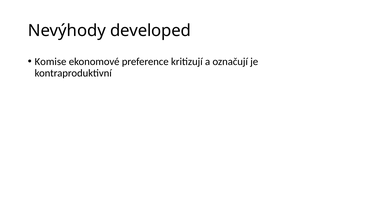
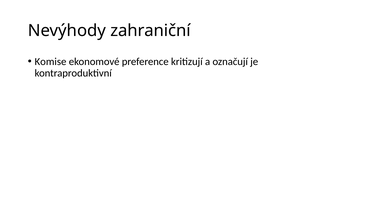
developed: developed -> zahraniční
